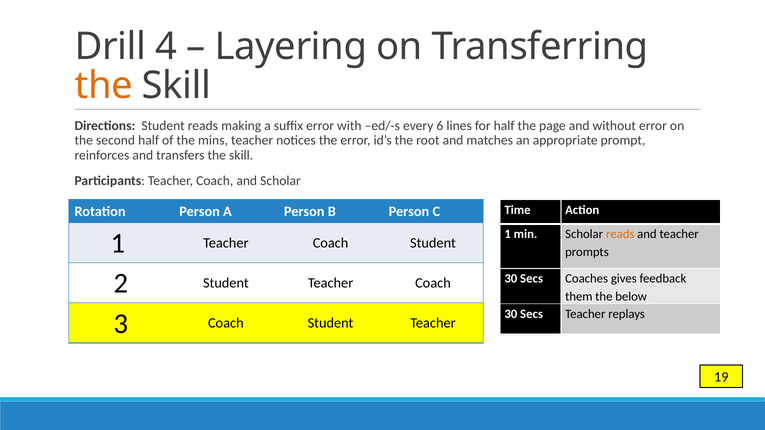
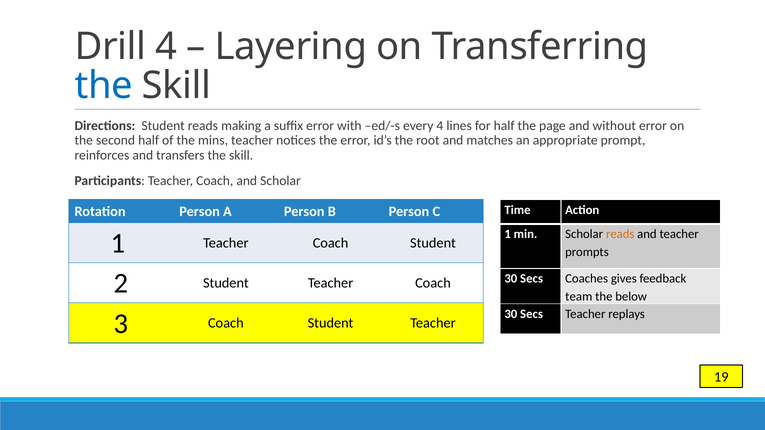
the at (104, 86) colour: orange -> blue
every 6: 6 -> 4
them: them -> team
